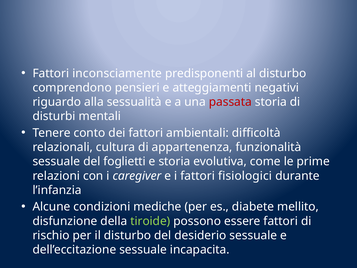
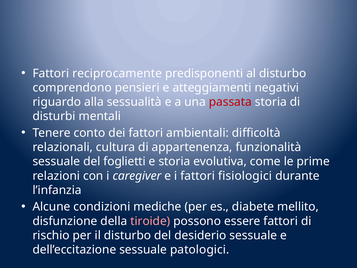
inconsciamente: inconsciamente -> reciprocamente
tiroide colour: light green -> pink
incapacita: incapacita -> patologici
